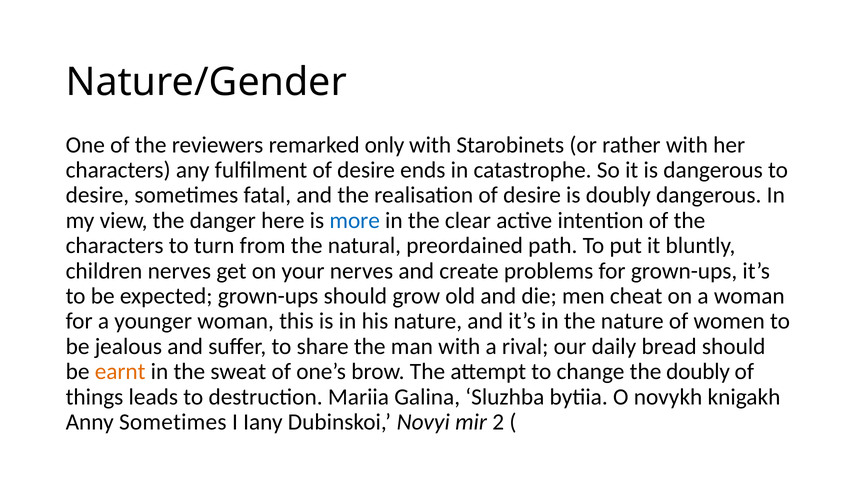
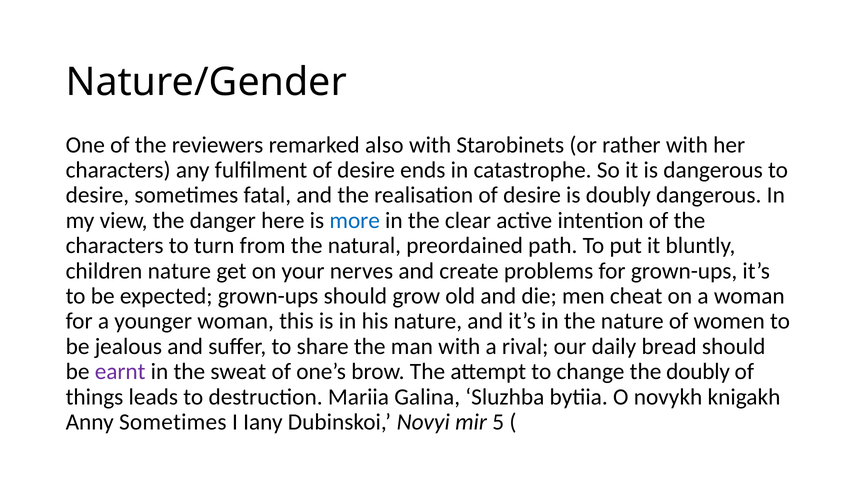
only: only -> also
children nerves: nerves -> nature
earnt colour: orange -> purple
2: 2 -> 5
